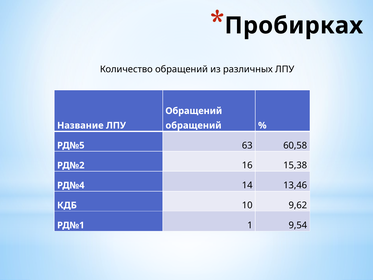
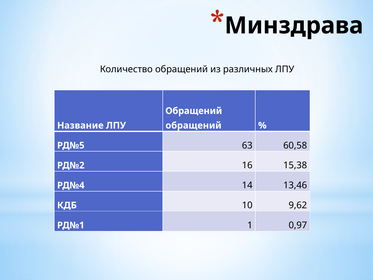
Пробирках: Пробирках -> Минздрава
9,54: 9,54 -> 0,97
